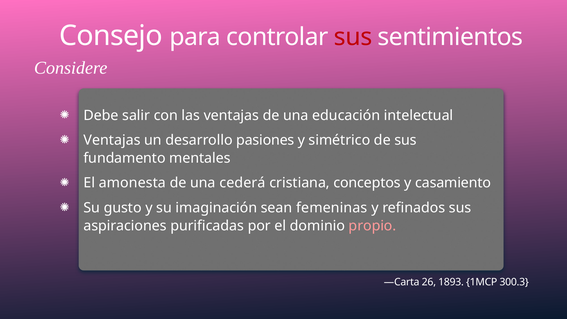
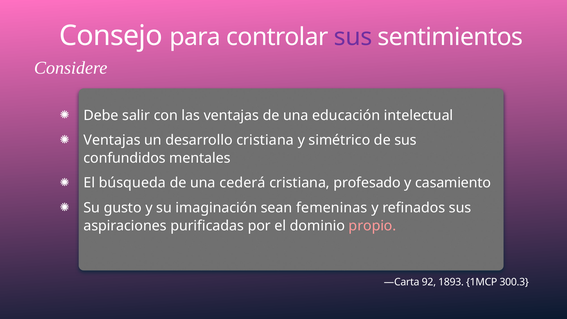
sus at (353, 37) colour: red -> purple
desarrollo pasiones: pasiones -> cristiana
fundamento: fundamento -> confundidos
amonesta: amonesta -> búsqueda
conceptos: conceptos -> profesado
26: 26 -> 92
